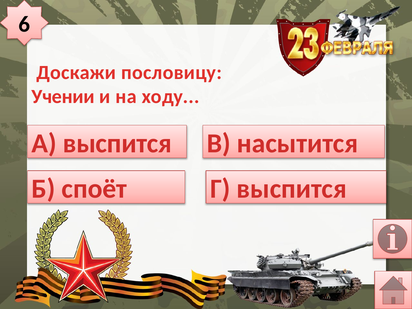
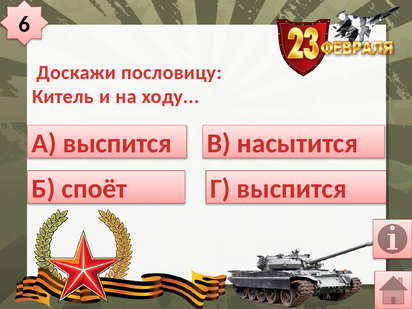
Учении: Учении -> Китель
